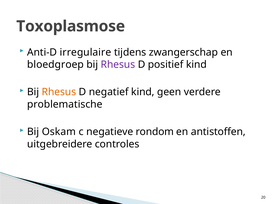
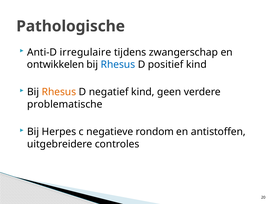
Toxoplasmose: Toxoplasmose -> Pathologische
bloedgroep: bloedgroep -> ontwikkelen
Rhesus at (118, 64) colour: purple -> blue
Oskam: Oskam -> Herpes
